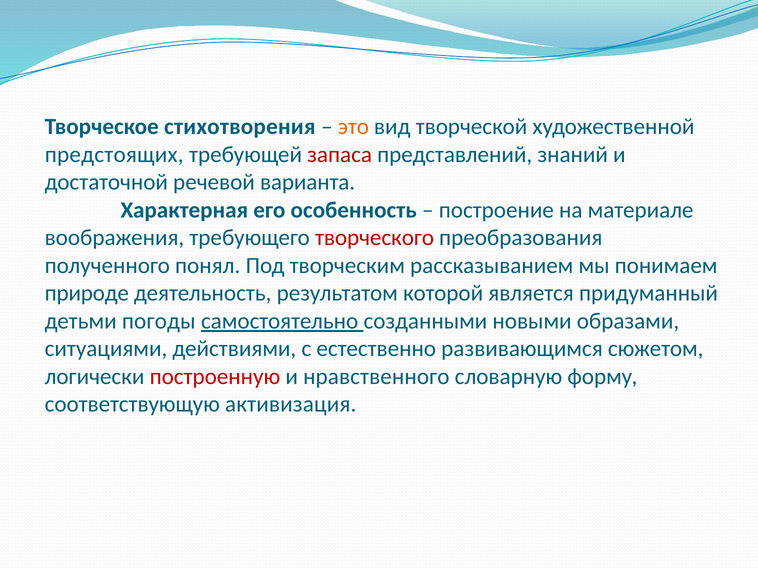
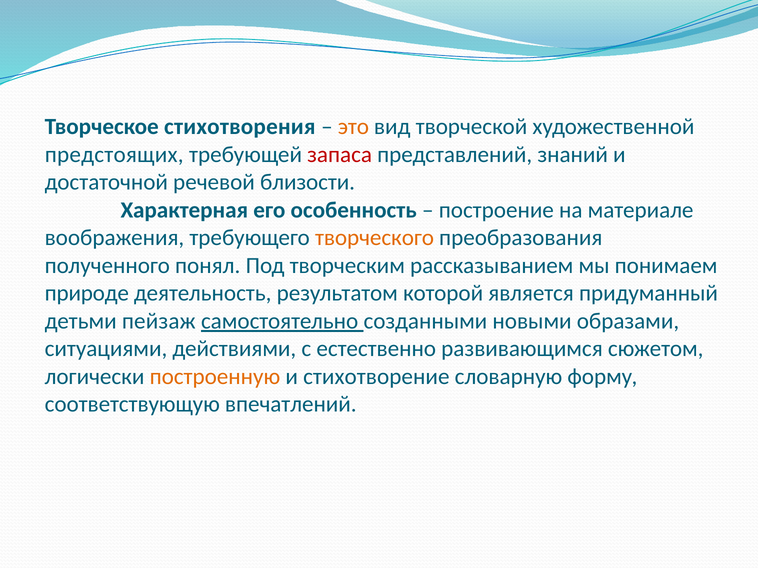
варианта: варианта -> близости
творческого colour: red -> orange
погоды: погоды -> пейзаж
построенную colour: red -> orange
нравственного: нравственного -> стихотворение
активизация: активизация -> впечатлений
